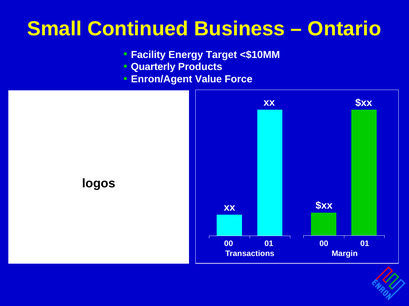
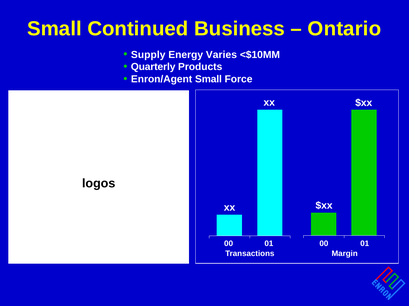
Facility: Facility -> Supply
Target: Target -> Varies
Enron/Agent Value: Value -> Small
